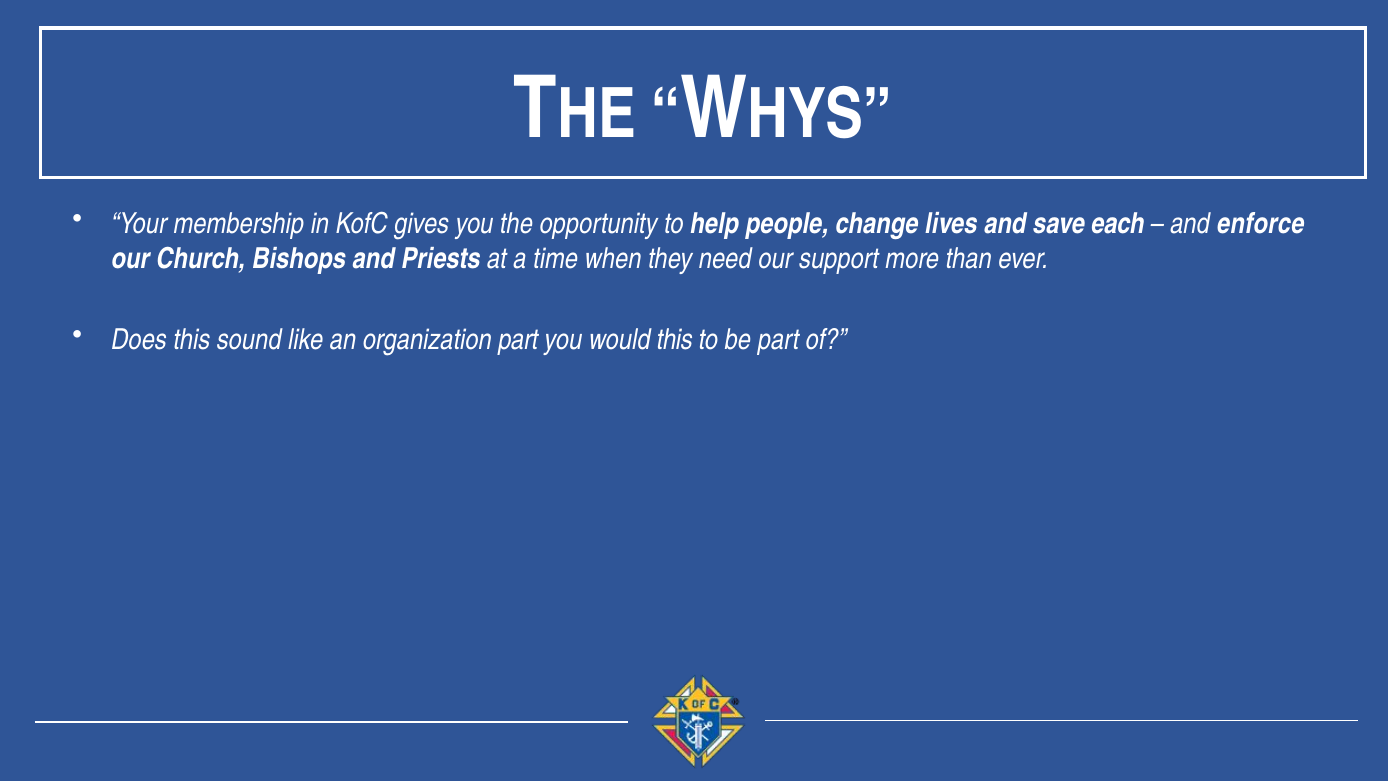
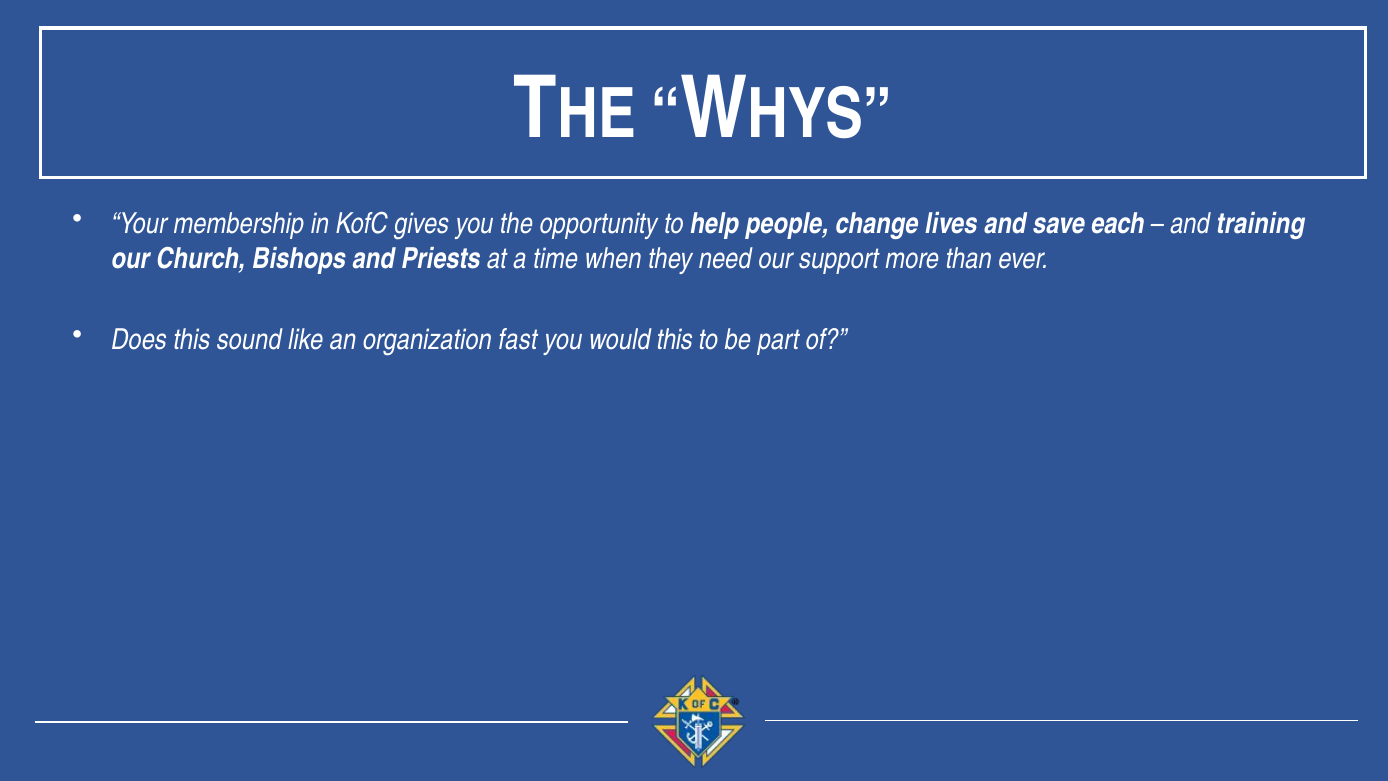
enforce: enforce -> training
organization part: part -> fast
